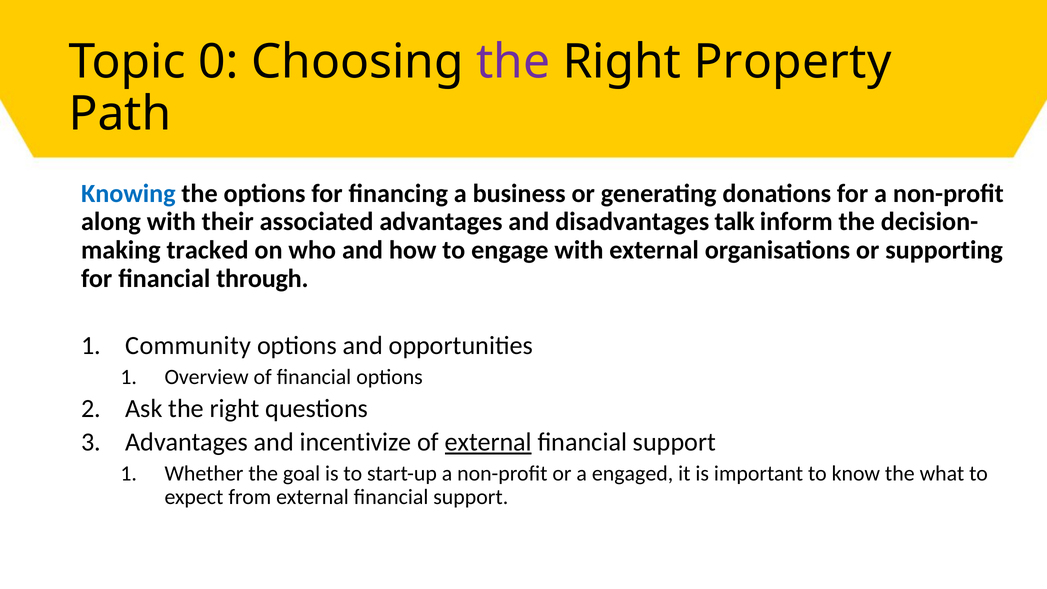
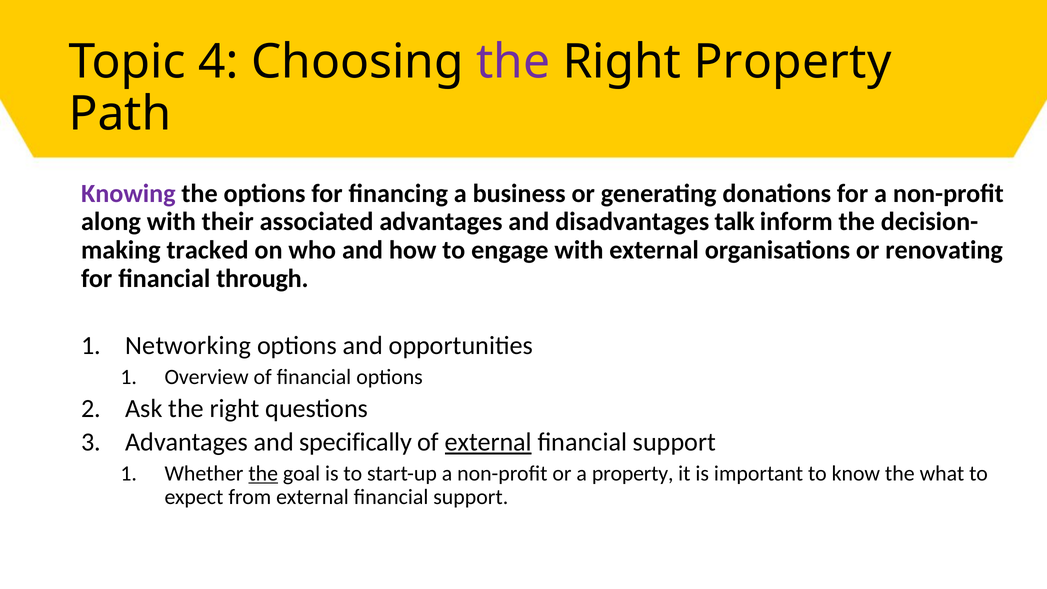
0: 0 -> 4
Knowing colour: blue -> purple
supporting: supporting -> renovating
Community: Community -> Networking
incentivize: incentivize -> specifically
the at (263, 474) underline: none -> present
a engaged: engaged -> property
